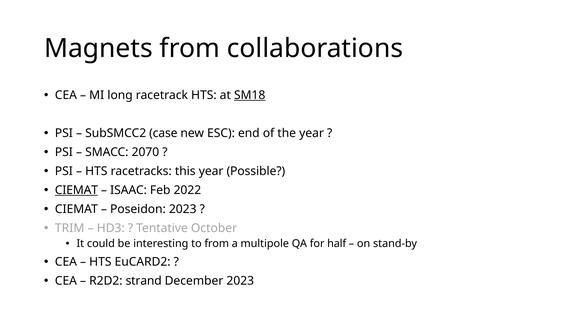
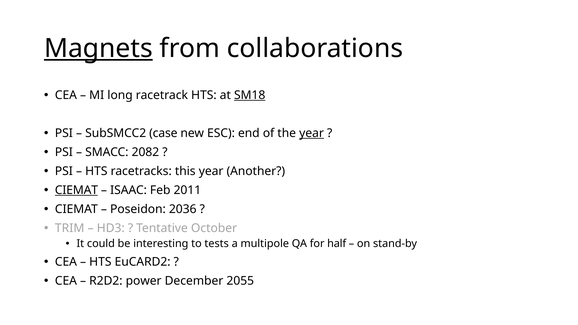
Magnets underline: none -> present
year at (312, 133) underline: none -> present
2070: 2070 -> 2082
Possible: Possible -> Another
2022: 2022 -> 2011
Poseidon 2023: 2023 -> 2036
to from: from -> tests
strand: strand -> power
December 2023: 2023 -> 2055
